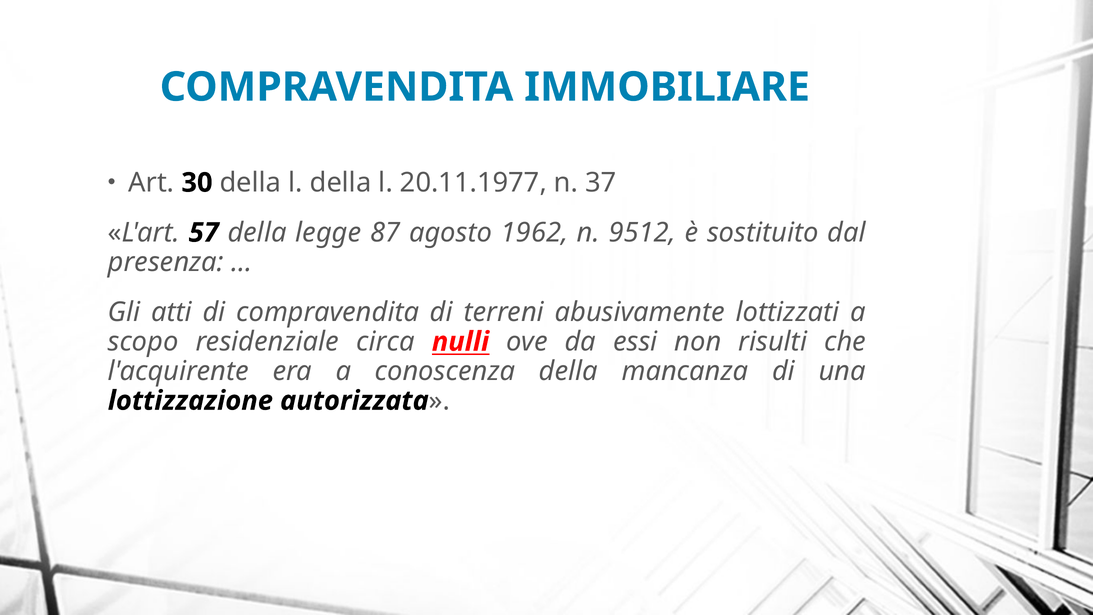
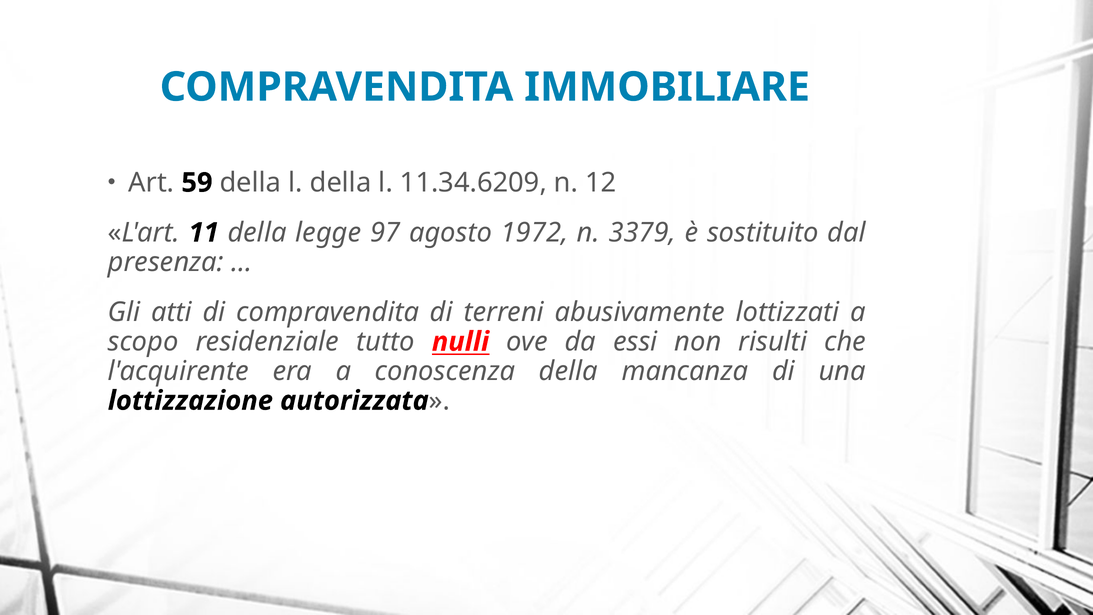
30: 30 -> 59
20.11.1977: 20.11.1977 -> 11.34.6209
37: 37 -> 12
57: 57 -> 11
87: 87 -> 97
1962: 1962 -> 1972
9512: 9512 -> 3379
circa: circa -> tutto
